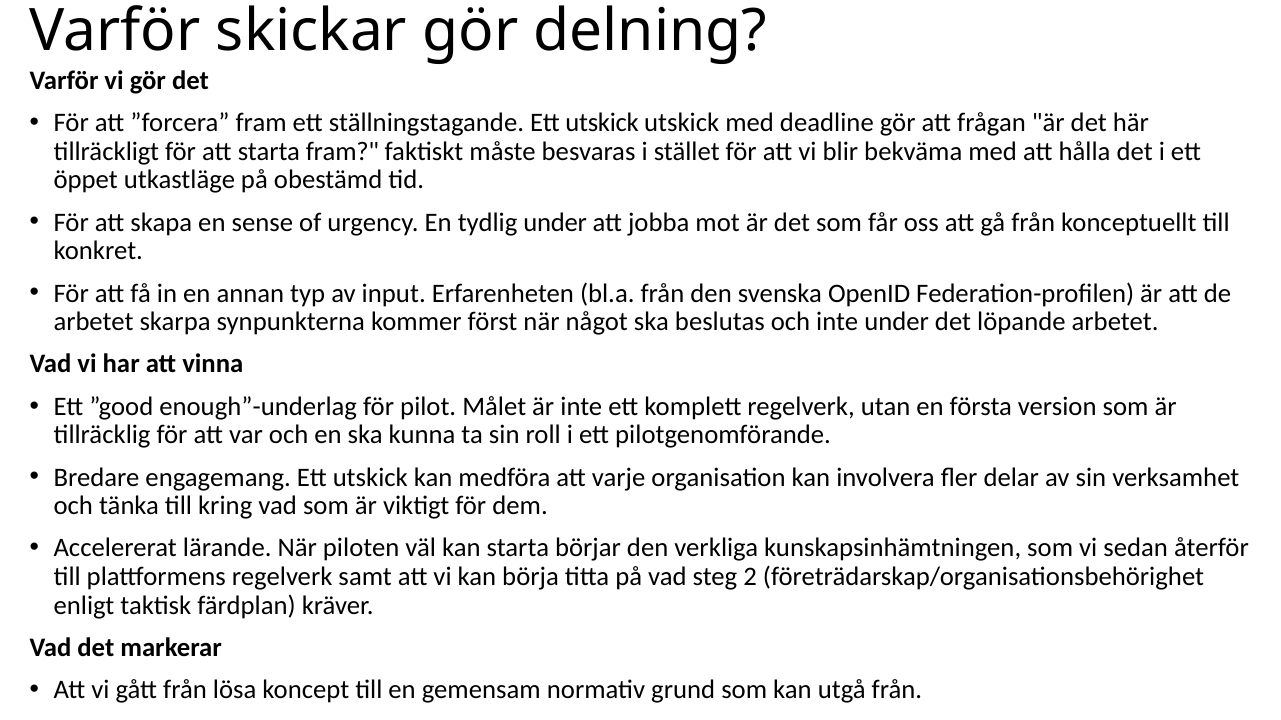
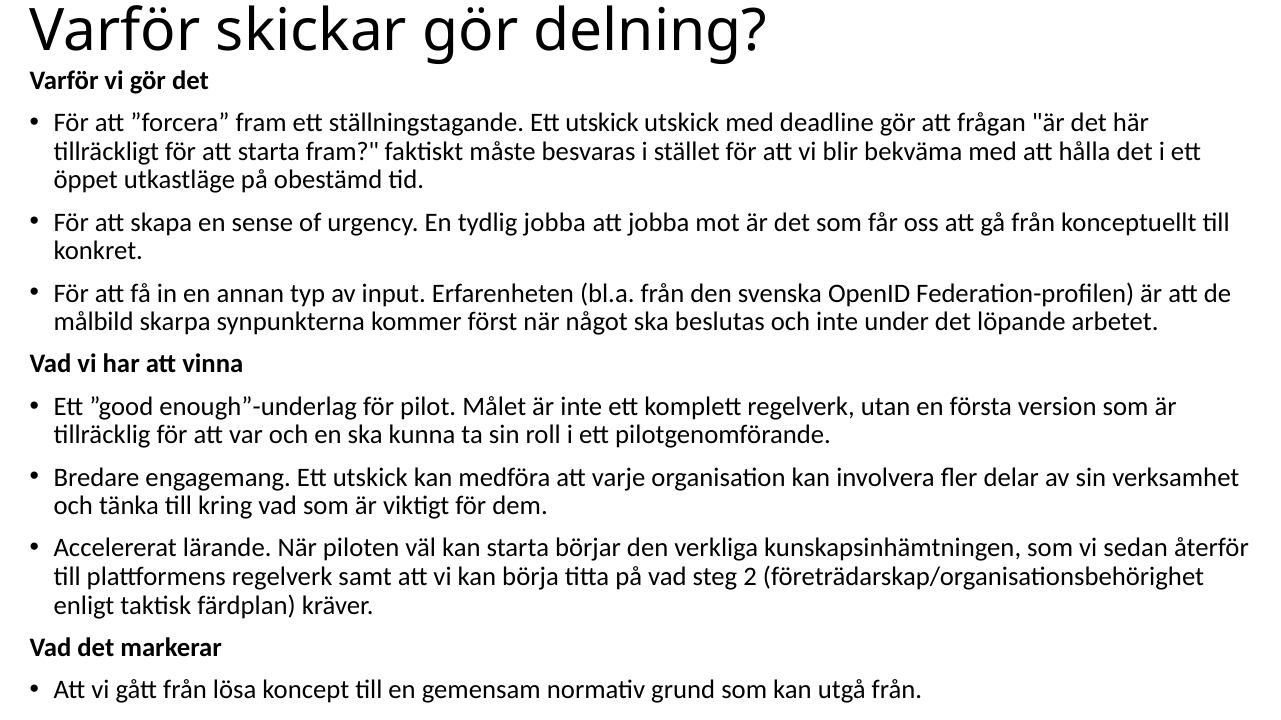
tydlig under: under -> jobba
arbetet at (94, 322): arbetet -> målbild
